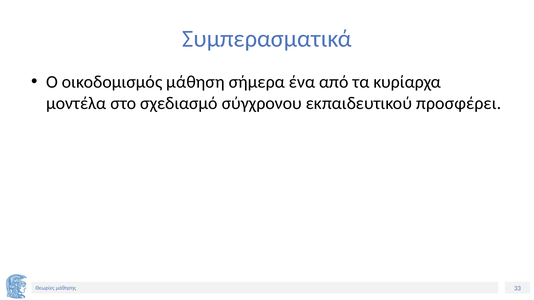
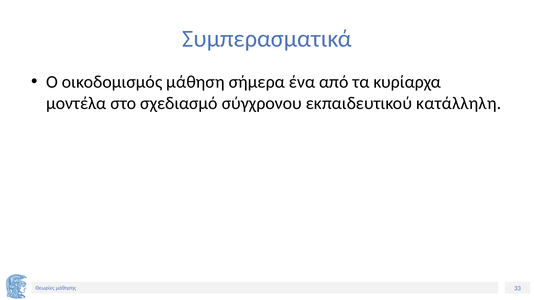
προσφέρει: προσφέρει -> κατάλληλη
